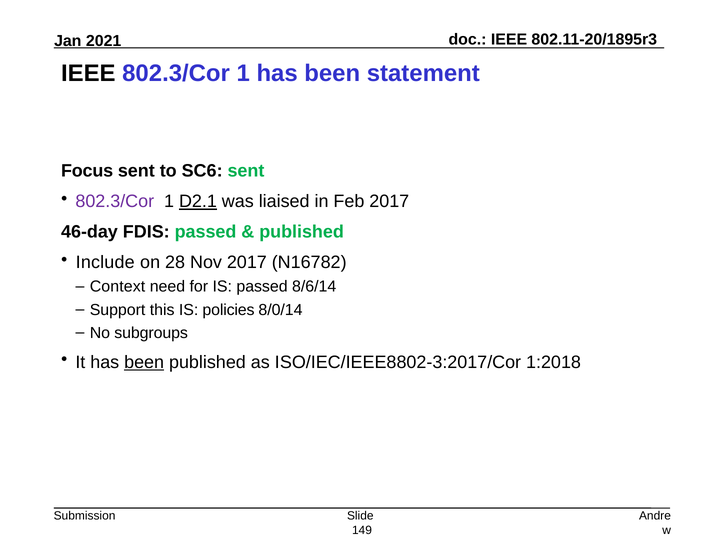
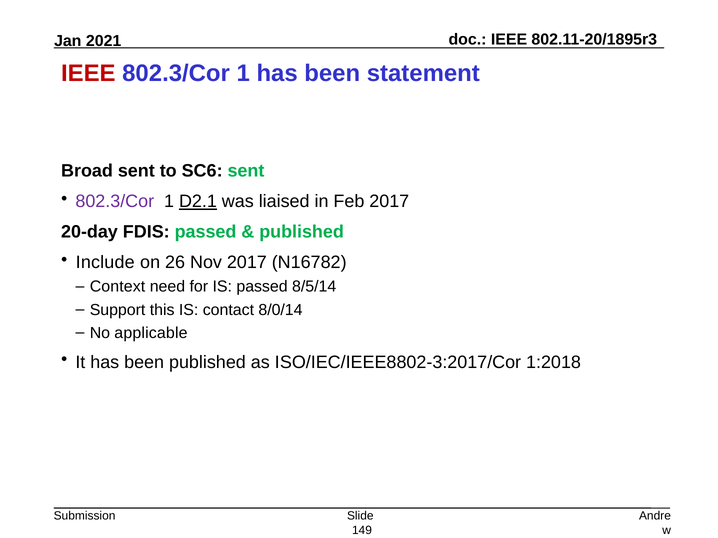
IEEE at (88, 74) colour: black -> red
Focus: Focus -> Broad
46-day: 46-day -> 20-day
28: 28 -> 26
8/6/14: 8/6/14 -> 8/5/14
policies: policies -> contact
subgroups: subgroups -> applicable
been at (144, 363) underline: present -> none
